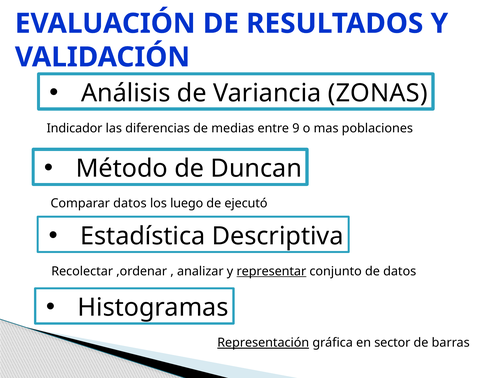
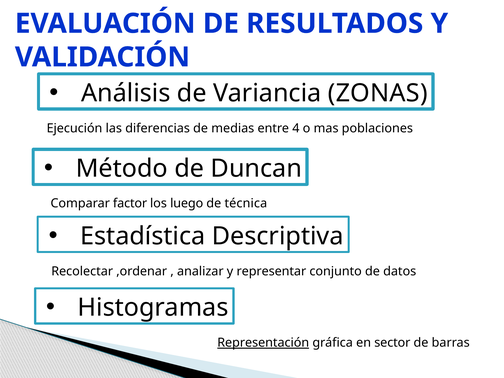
Indicador: Indicador -> Ejecución
9: 9 -> 4
Comparar datos: datos -> factor
ejecutó: ejecutó -> técnica
representar underline: present -> none
